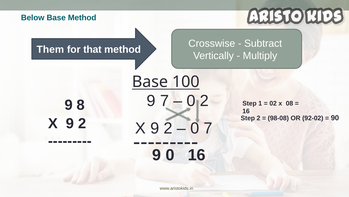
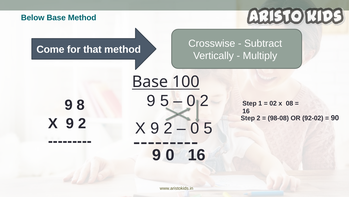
Them: Them -> Come
9 7: 7 -> 5
7 at (208, 128): 7 -> 5
